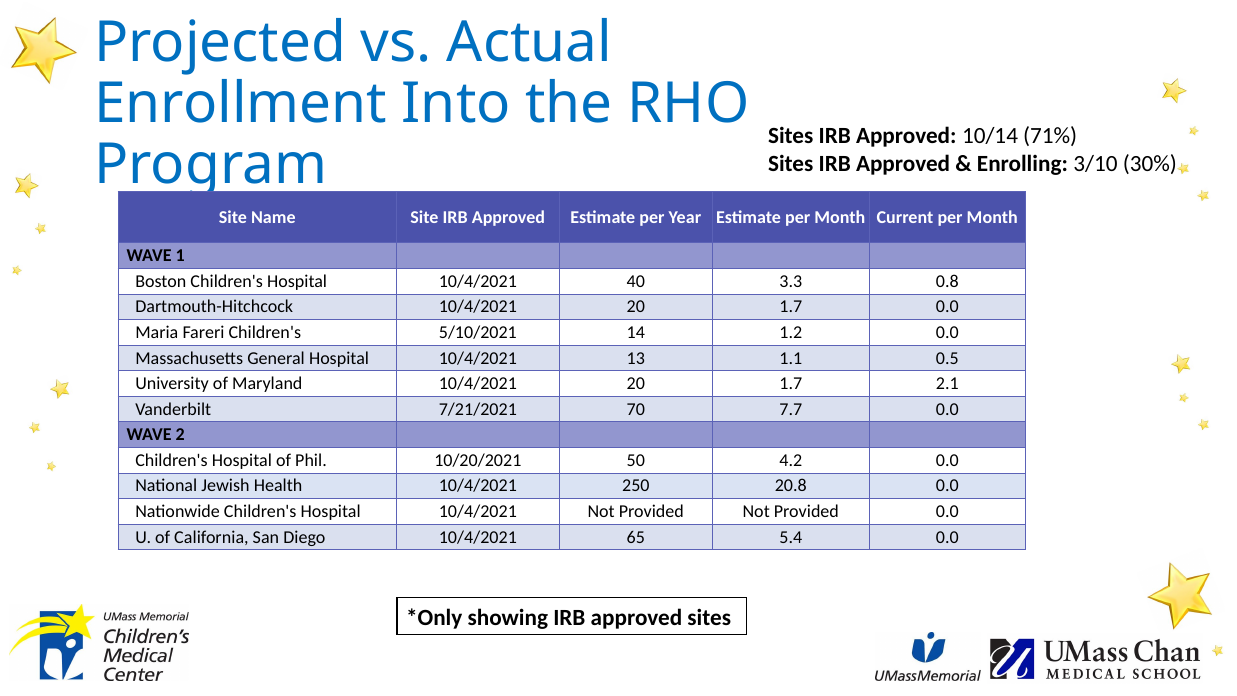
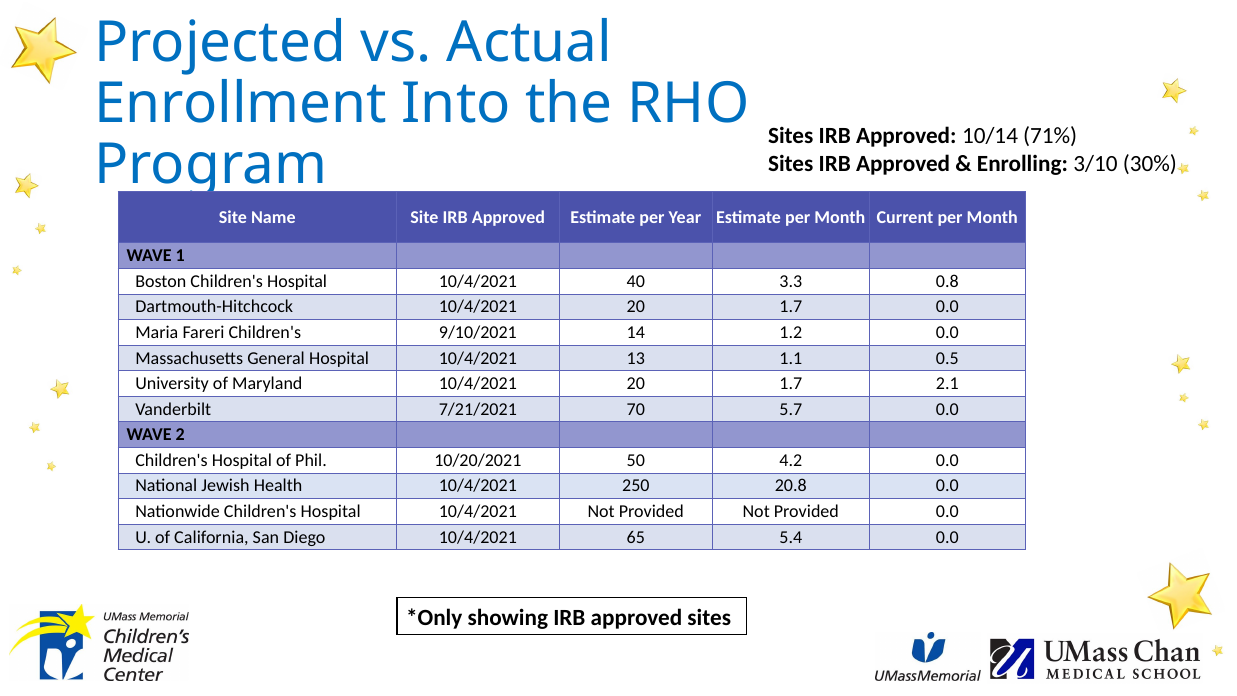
5/10/2021: 5/10/2021 -> 9/10/2021
7.7: 7.7 -> 5.7
